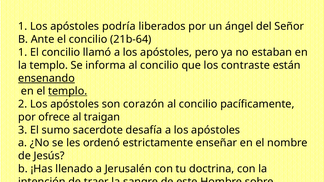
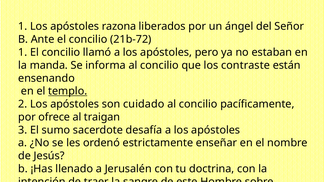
podría: podría -> razona
21b-64: 21b-64 -> 21b-72
la templo: templo -> manda
ensenando underline: present -> none
corazón: corazón -> cuidado
